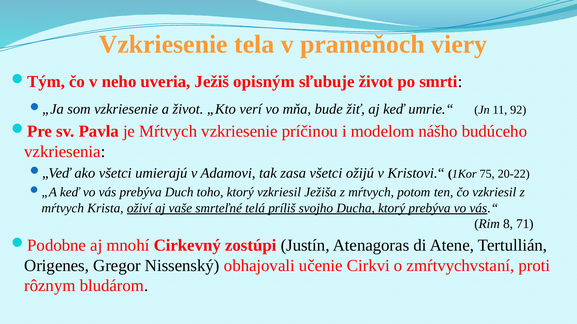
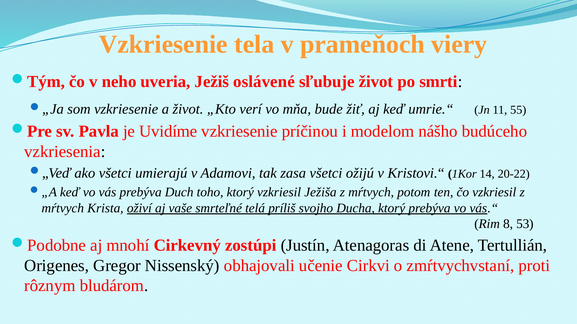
opisným: opisným -> oslávené
92: 92 -> 55
je Mŕtvych: Mŕtvych -> Uvidíme
75: 75 -> 14
71: 71 -> 53
